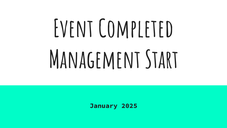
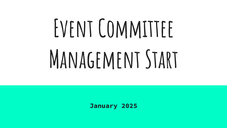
Completed: Completed -> Committee
